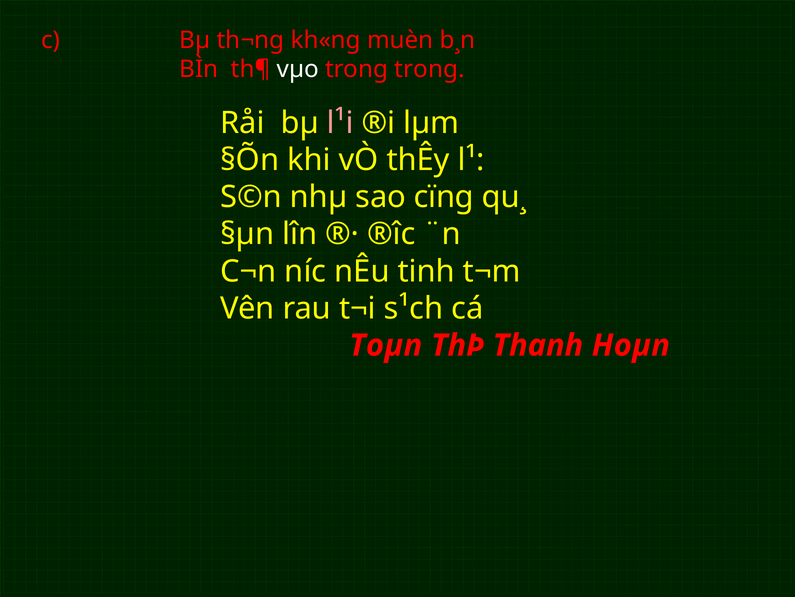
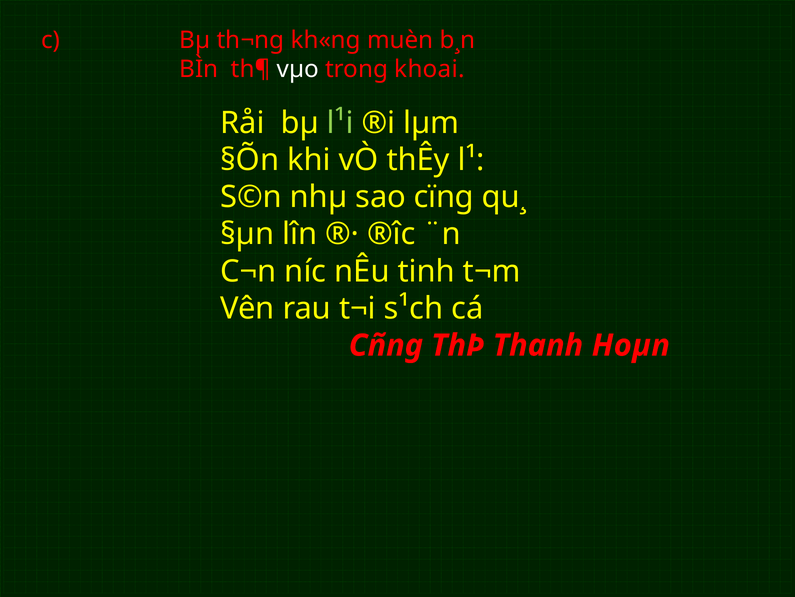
trong trong: trong -> khoai
l¹i colour: pink -> light green
Toµn: Toµn -> Cñng
